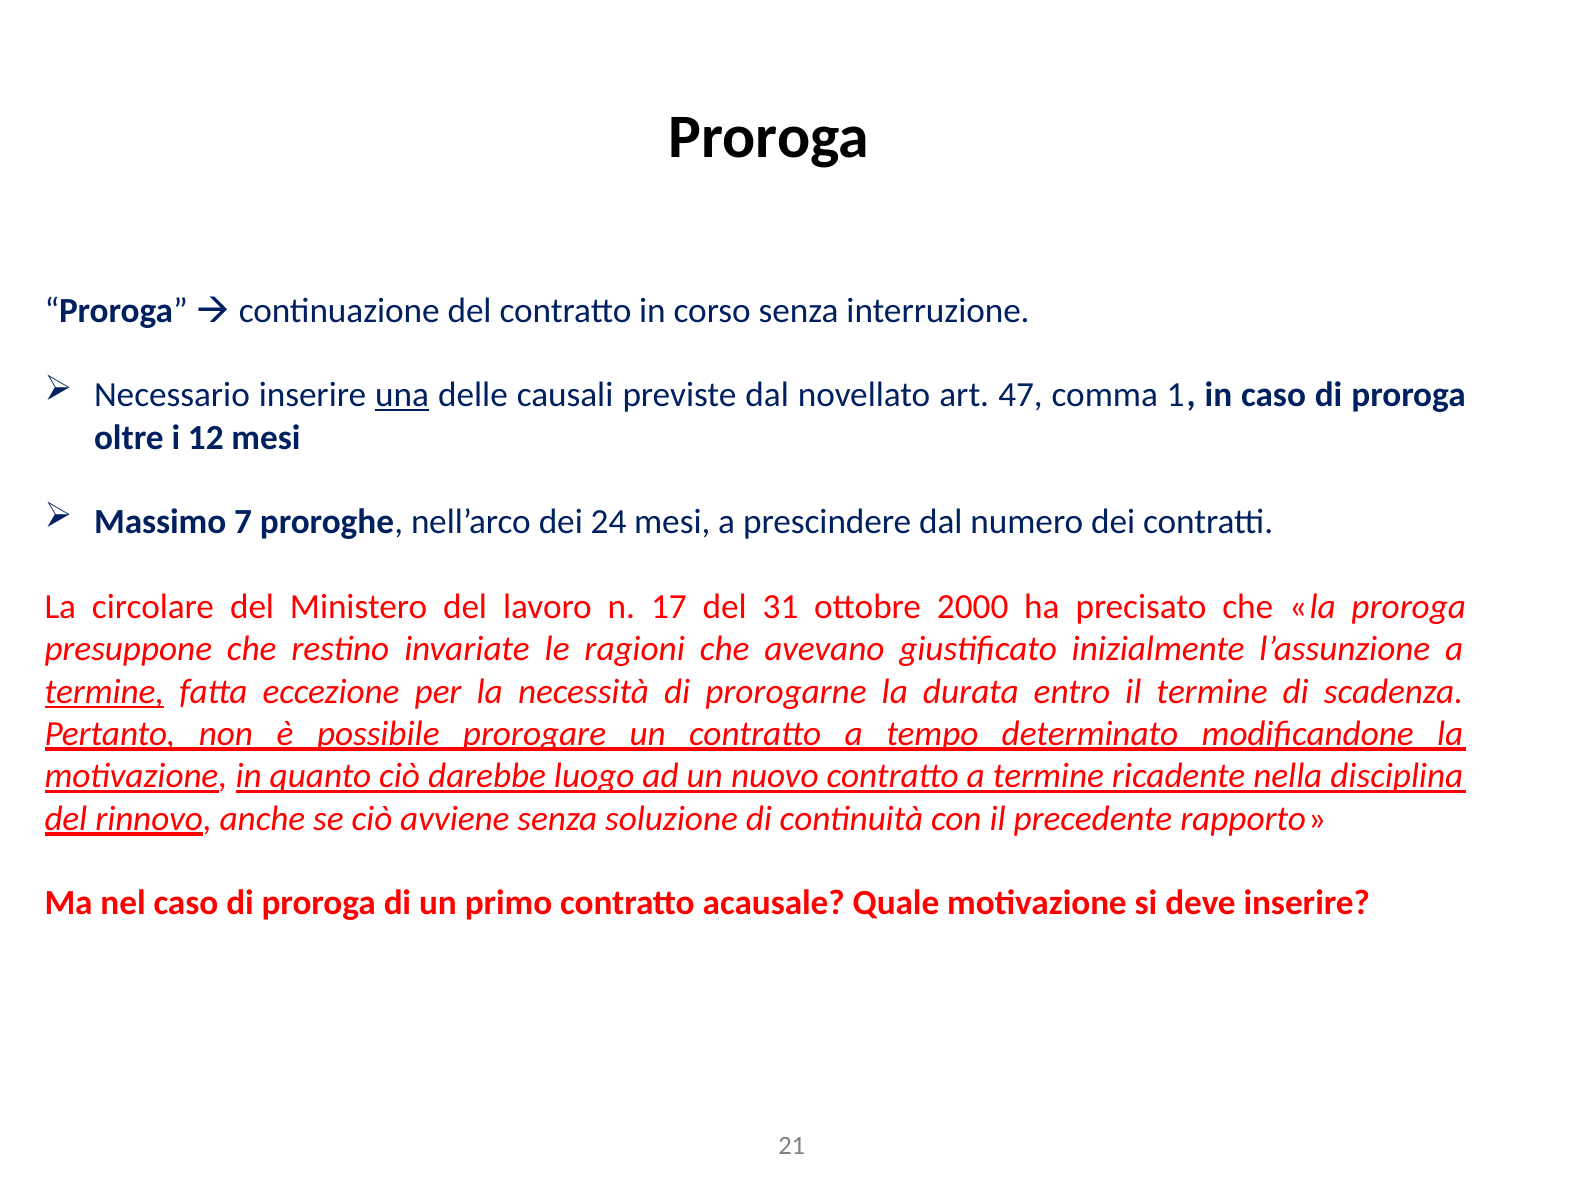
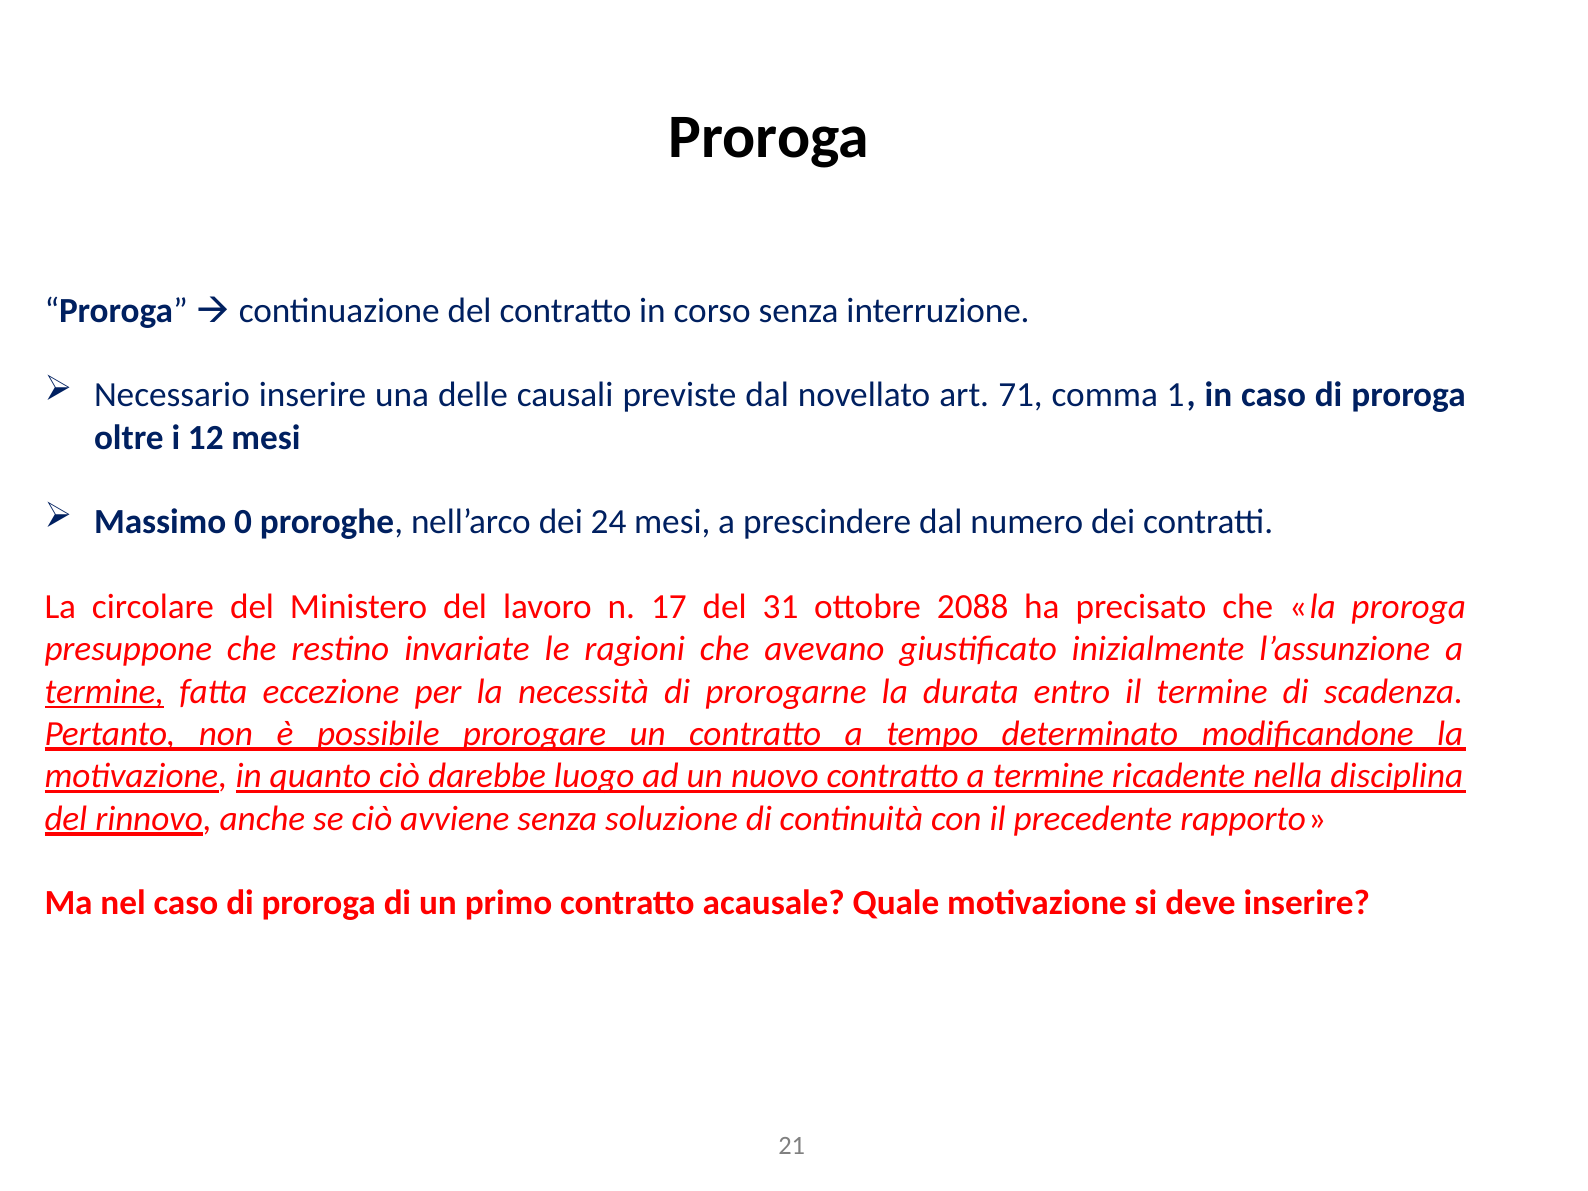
una underline: present -> none
47: 47 -> 71
7: 7 -> 0
2000: 2000 -> 2088
